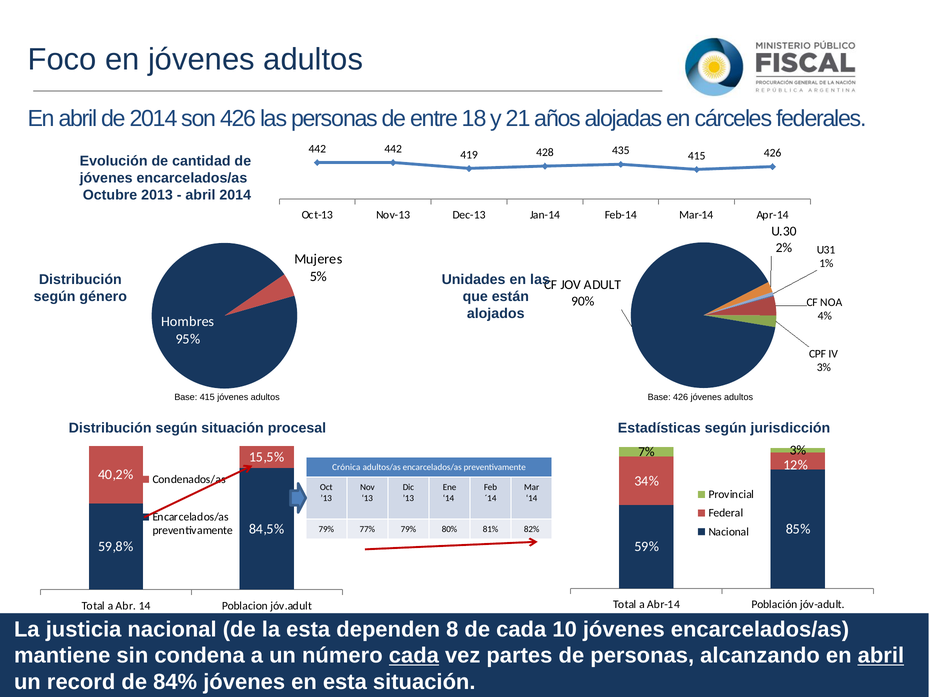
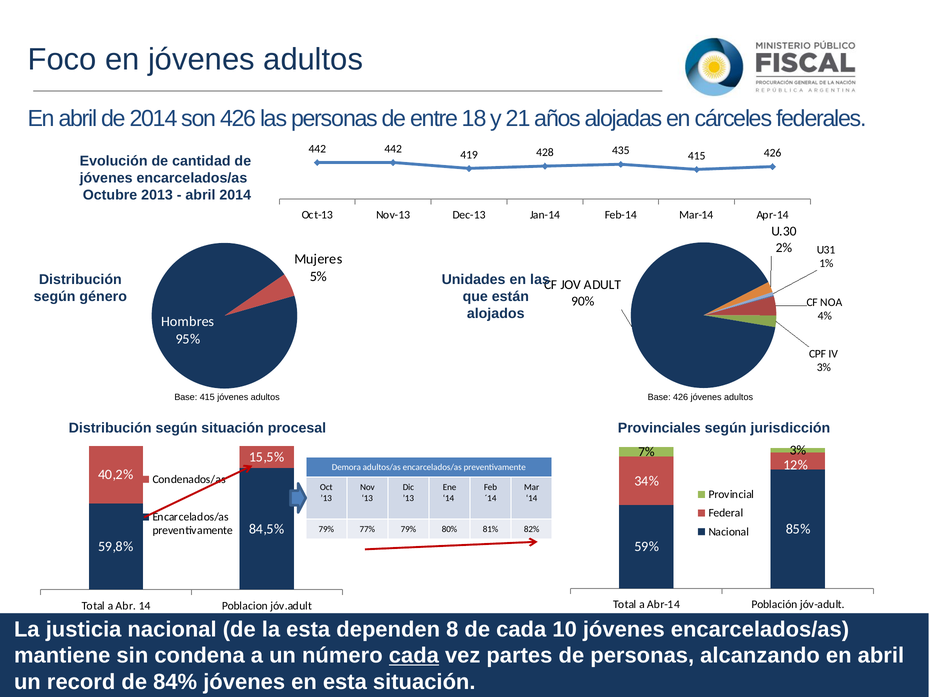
Estadísticas: Estadísticas -> Provinciales
Crónica: Crónica -> Demora
abril at (881, 655) underline: present -> none
